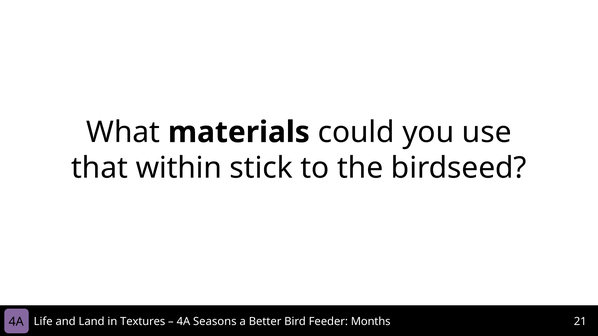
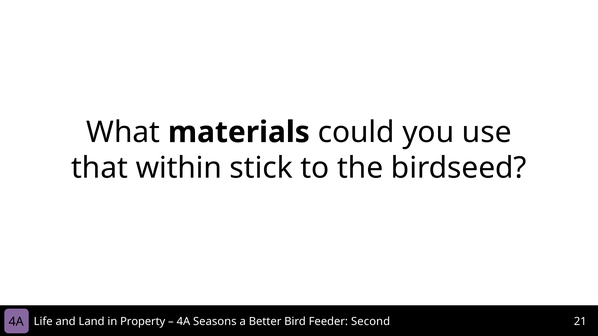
Textures: Textures -> Property
Months: Months -> Second
